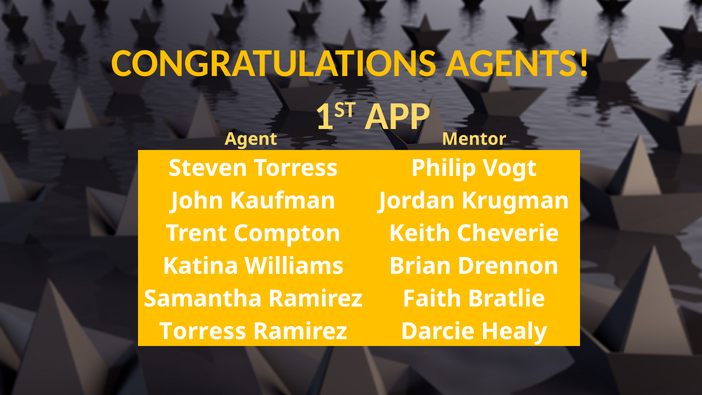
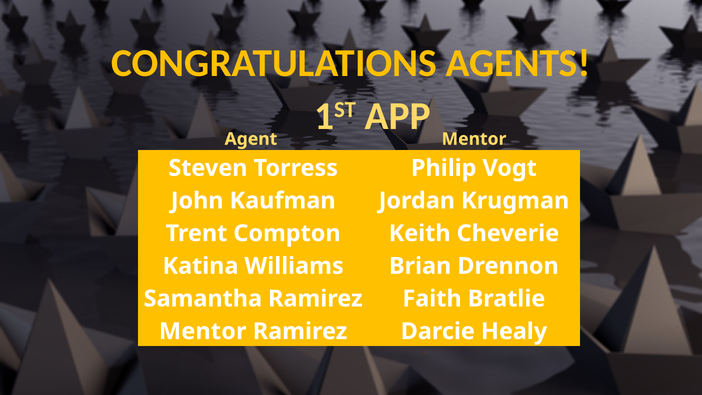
Torress at (203, 331): Torress -> Mentor
